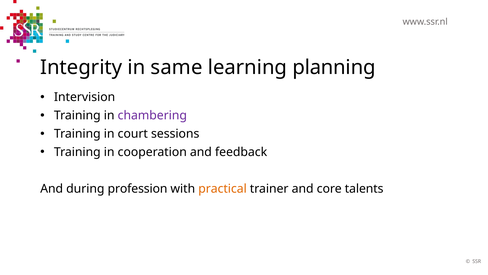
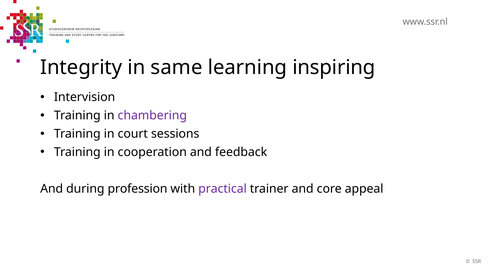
planning: planning -> inspiring
practical colour: orange -> purple
talents: talents -> appeal
